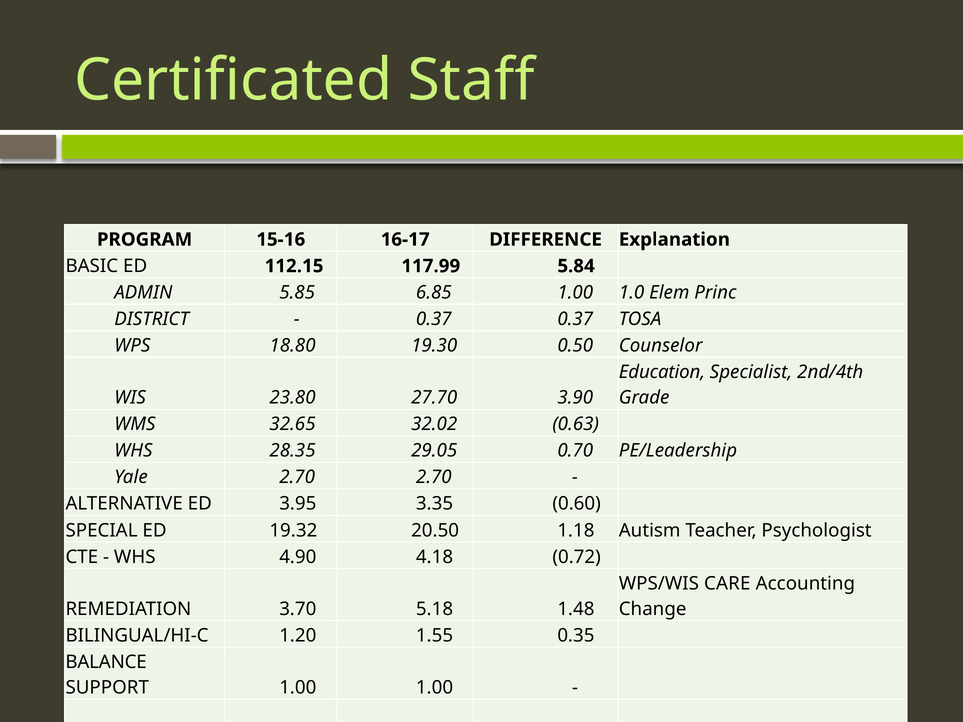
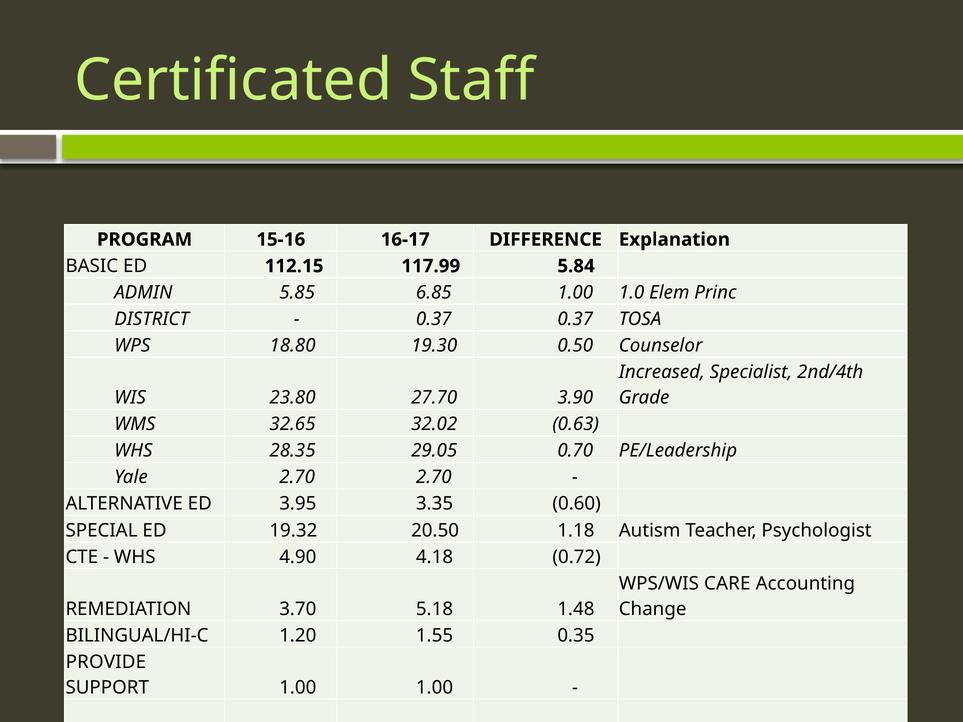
Education: Education -> Increased
BALANCE: BALANCE -> PROVIDE
